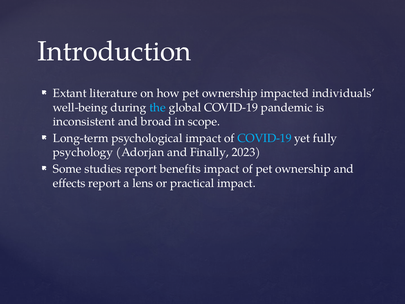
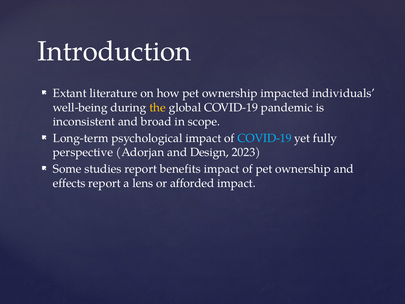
the colour: light blue -> yellow
psychology: psychology -> perspective
Finally: Finally -> Design
practical: practical -> afforded
